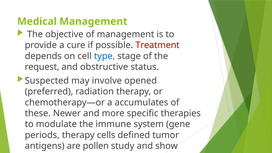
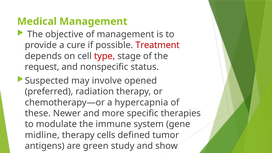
type colour: blue -> red
obstructive: obstructive -> nonspeciﬁc
accumulates: accumulates -> hypercapnia
periods: periods -> midline
pollen: pollen -> green
